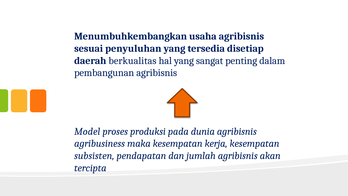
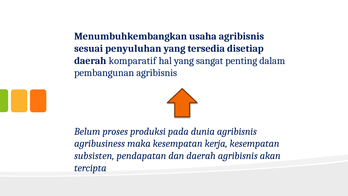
berkualitas: berkualitas -> komparatif
Model: Model -> Belum
dan jumlah: jumlah -> daerah
